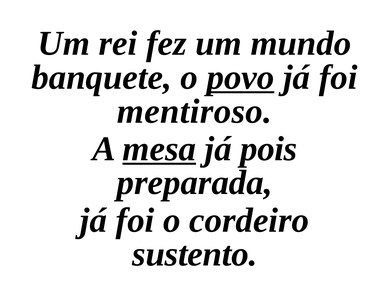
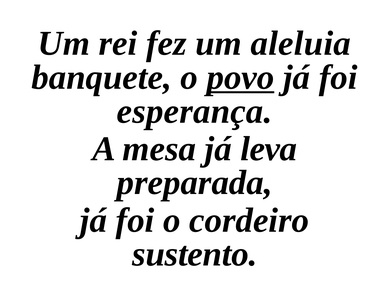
mundo: mundo -> aleluia
mentiroso: mentiroso -> esperança
mesa underline: present -> none
pois: pois -> leva
